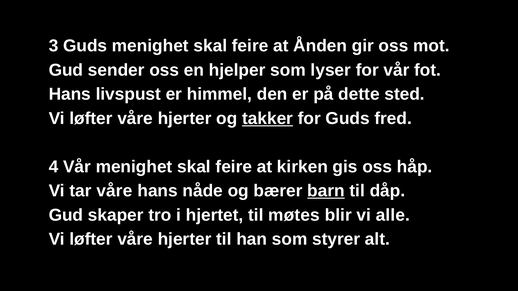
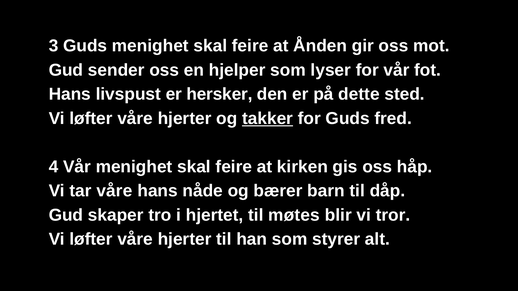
himmel: himmel -> hersker
barn underline: present -> none
alle: alle -> tror
